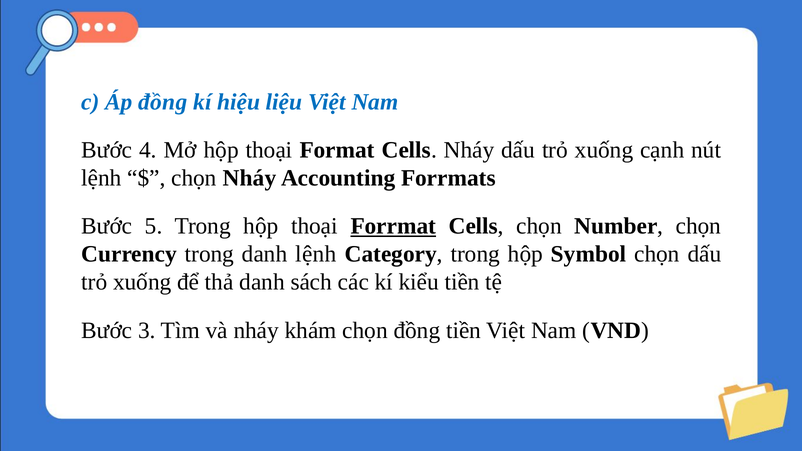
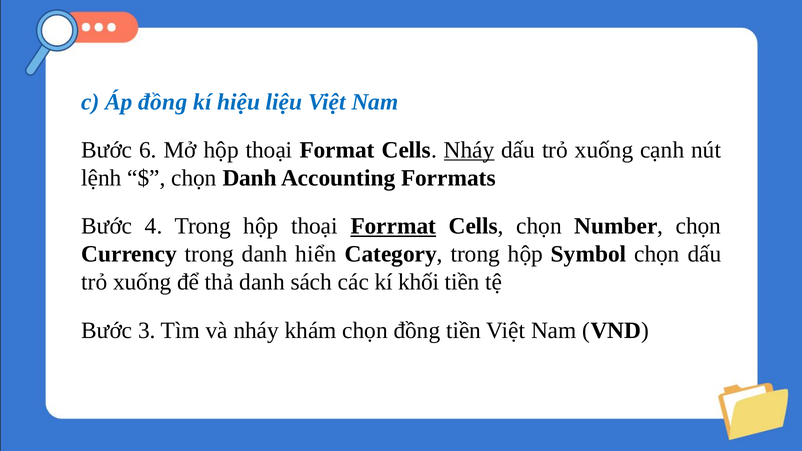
4: 4 -> 6
Nháy at (469, 150) underline: none -> present
chọn Nháy: Nháy -> Danh
5: 5 -> 4
danh lệnh: lệnh -> hiển
kiểu: kiểu -> khối
